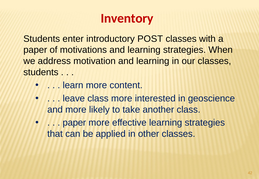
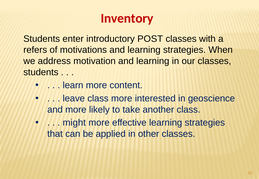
paper at (35, 50): paper -> refers
paper at (74, 123): paper -> might
